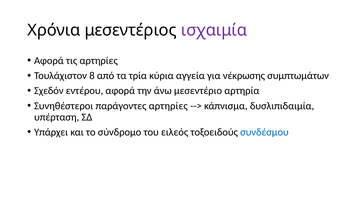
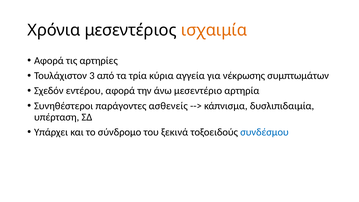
ισχαιμία colour: purple -> orange
8: 8 -> 3
παράγοντες αρτηρίες: αρτηρίες -> ασθενείς
ειλεός: ειλεός -> ξεκινά
